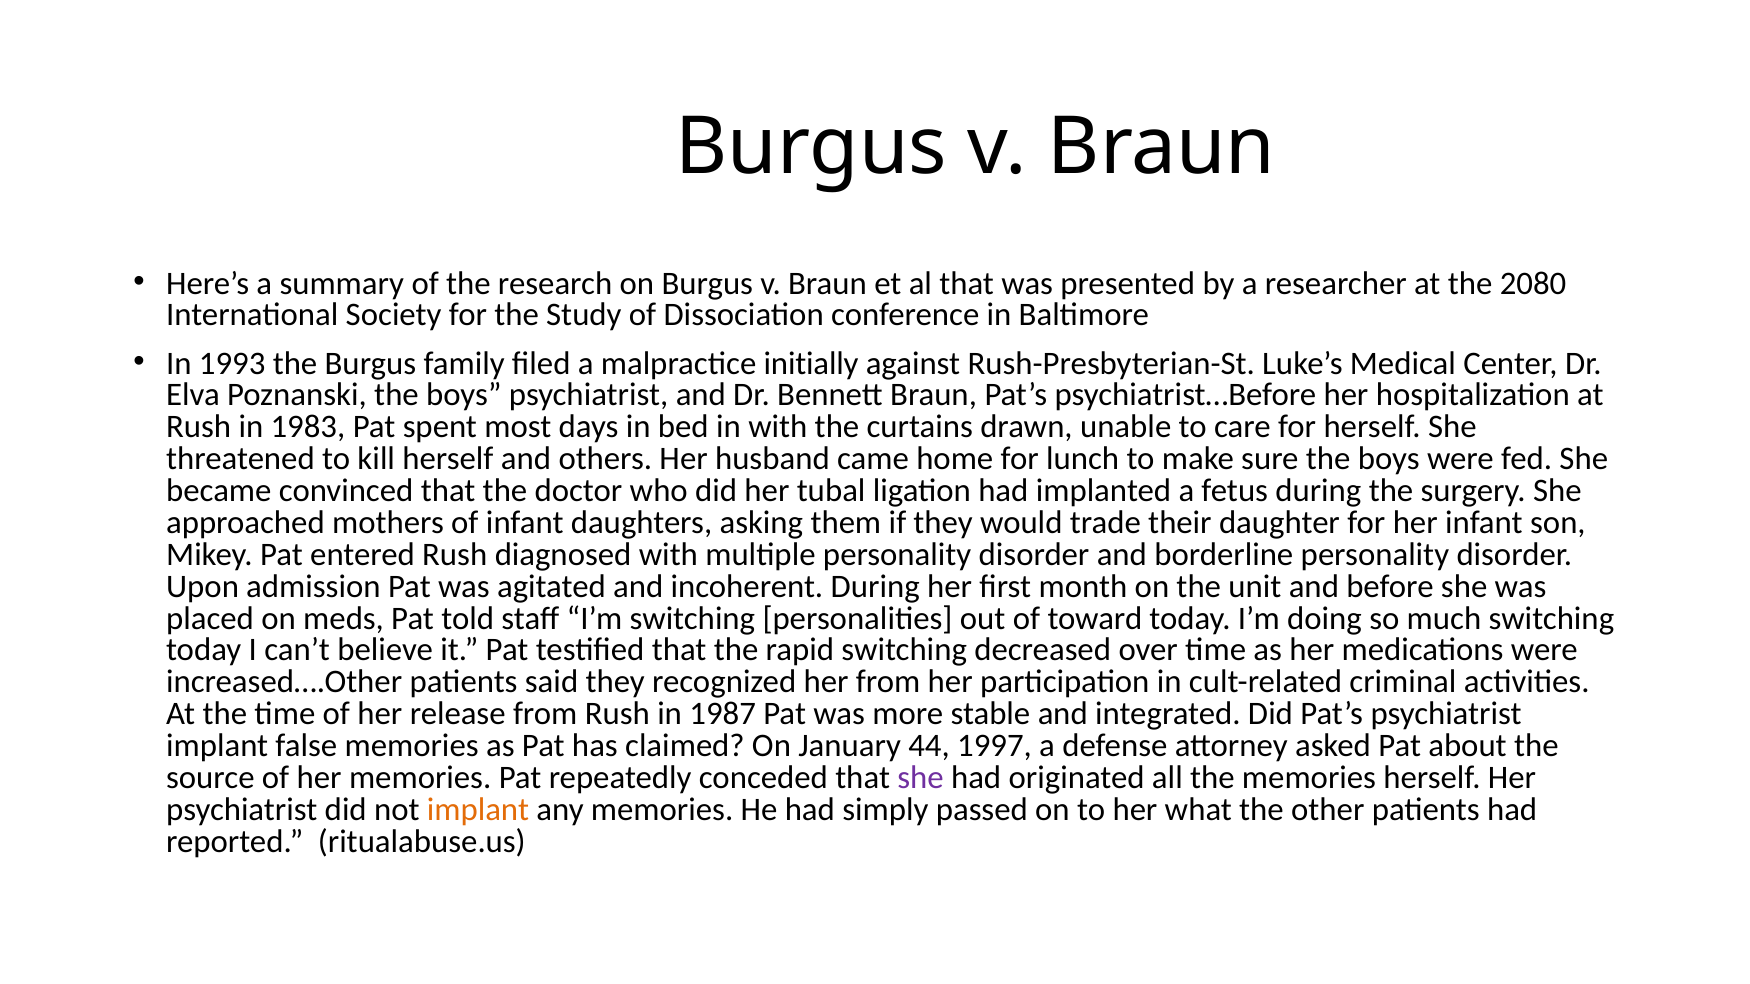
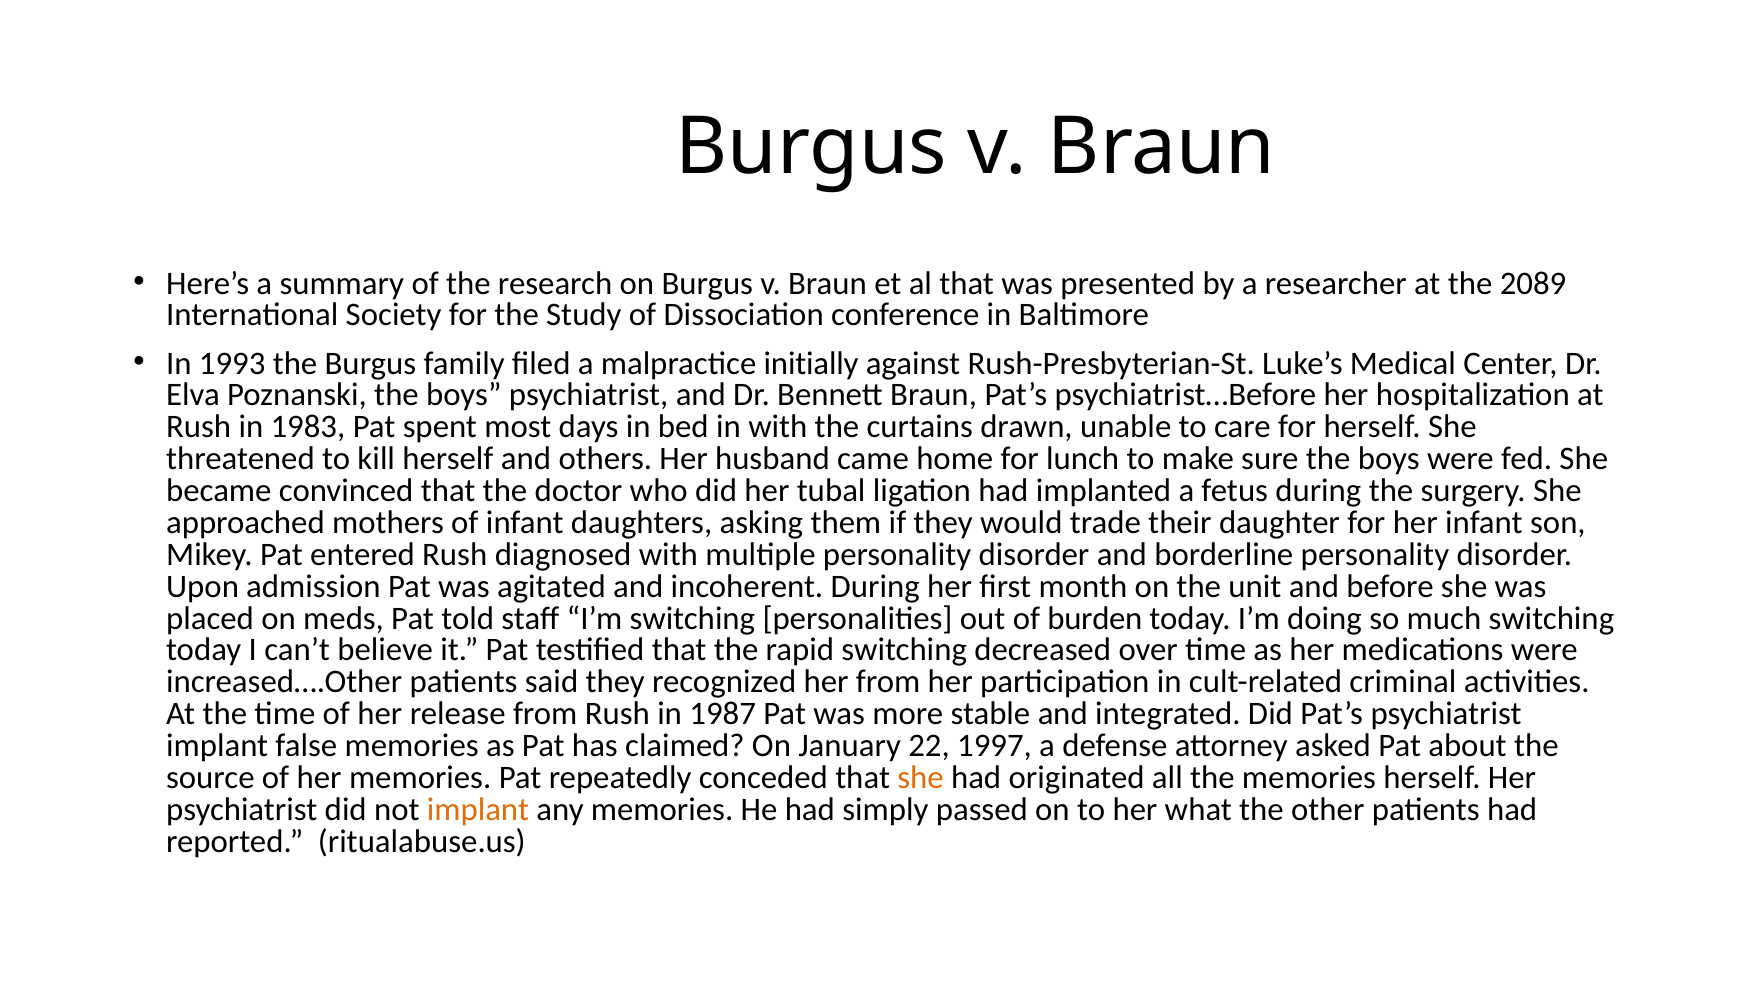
2080: 2080 -> 2089
toward: toward -> burden
44: 44 -> 22
she at (921, 778) colour: purple -> orange
